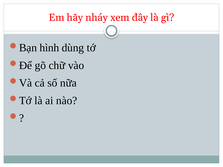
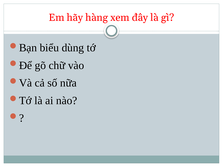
nháy: nháy -> hàng
hình: hình -> biểu
